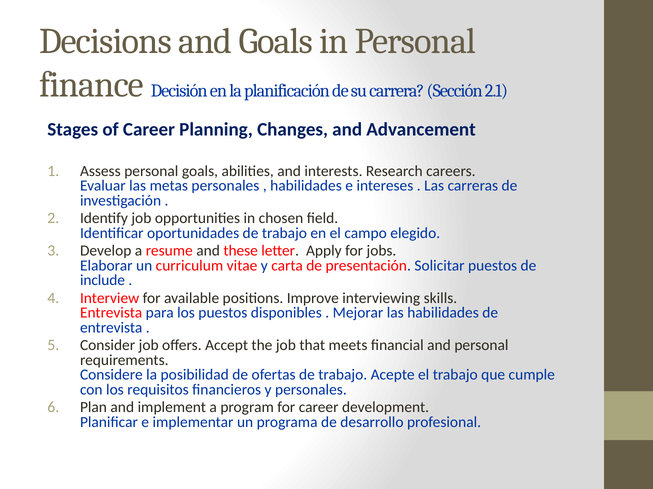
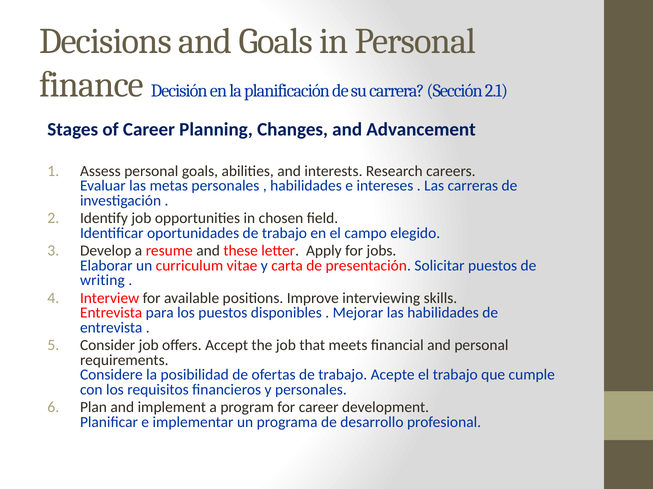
include: include -> writing
